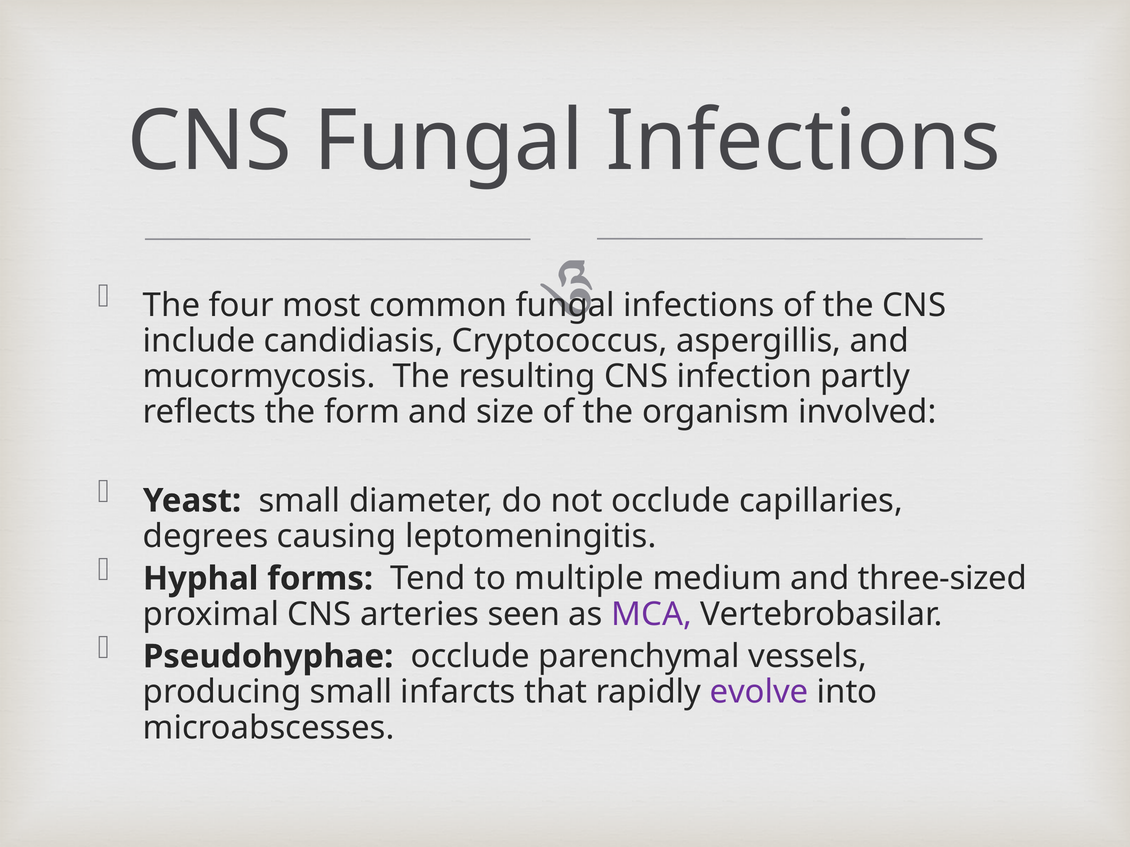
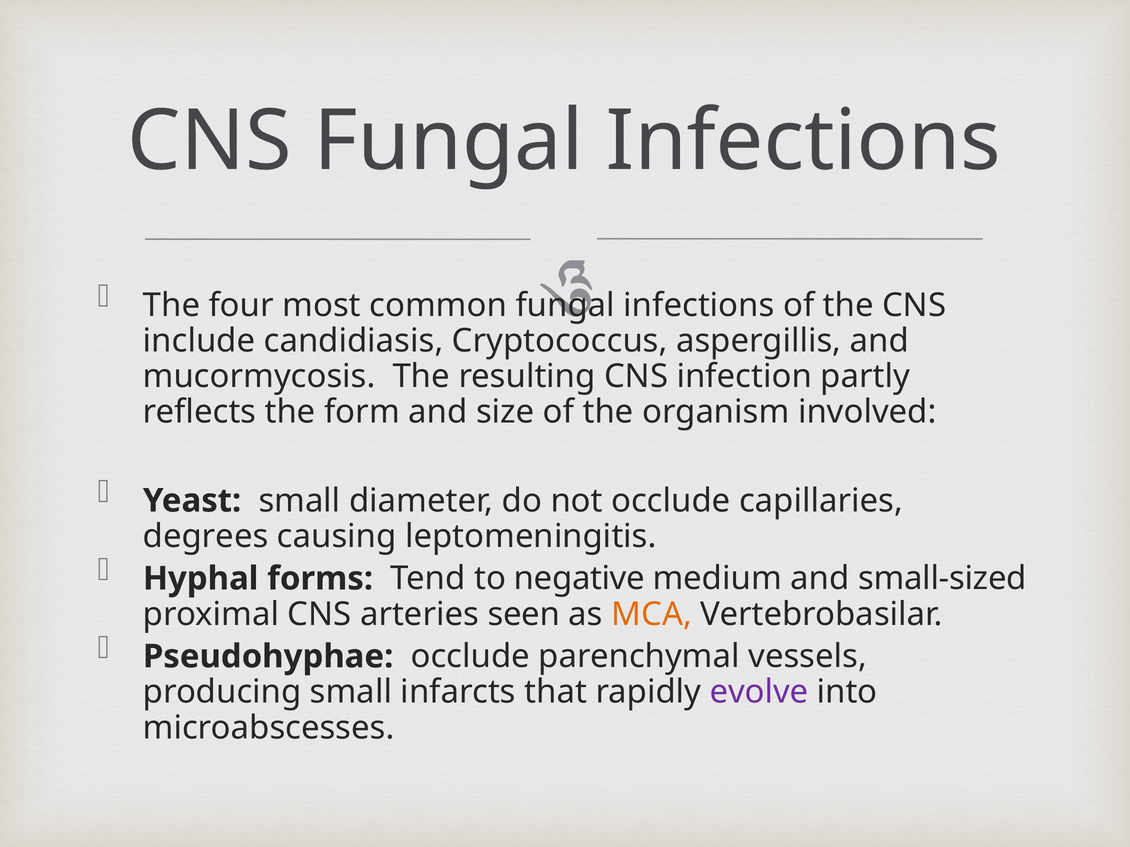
multiple: multiple -> negative
three-sized: three-sized -> small-sized
MCA colour: purple -> orange
